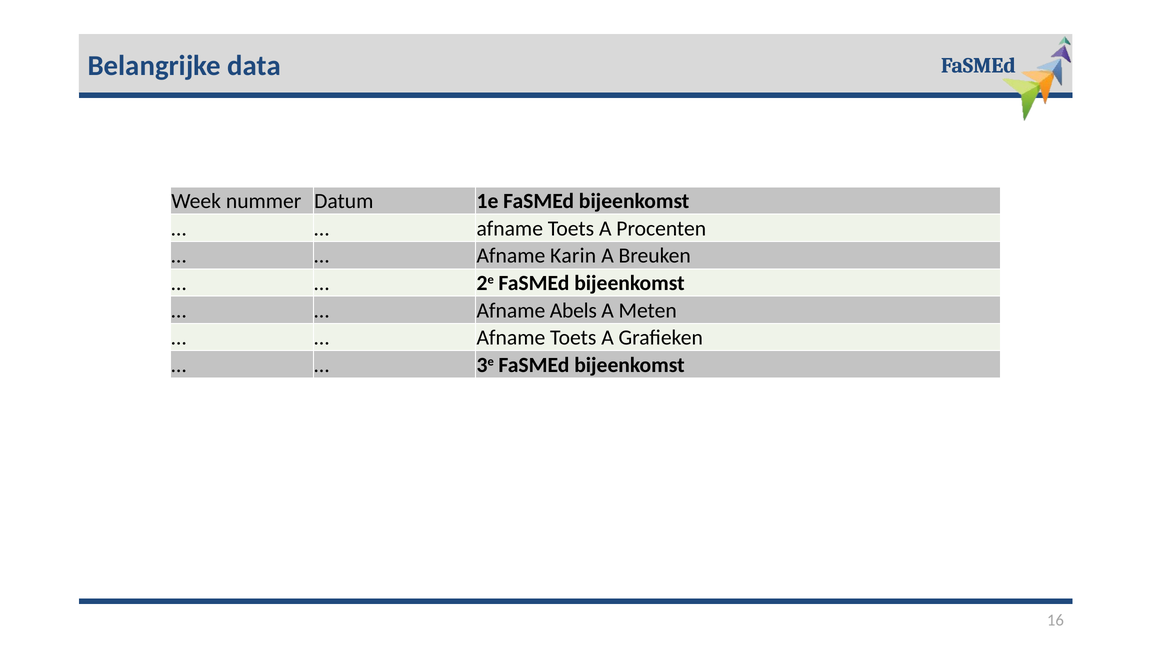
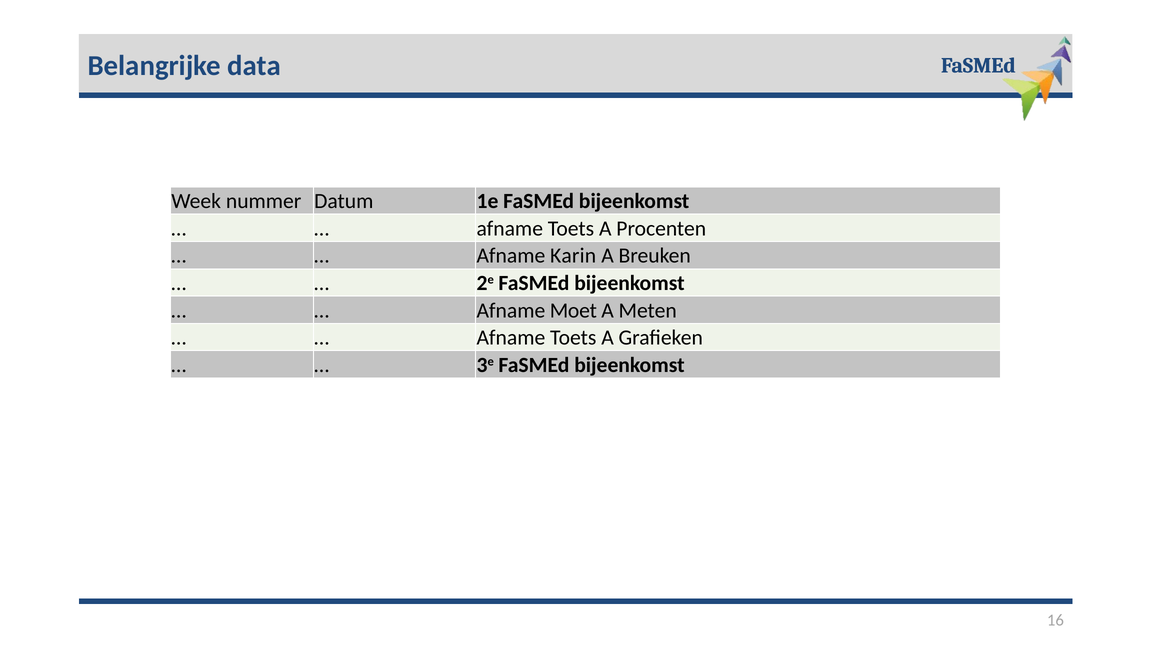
Abels: Abels -> Moet
